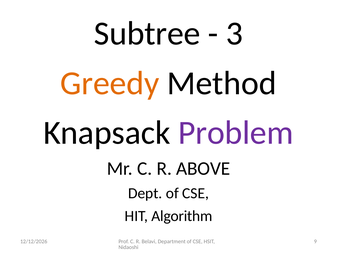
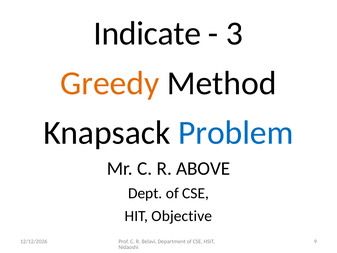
Subtree: Subtree -> Indicate
Problem colour: purple -> blue
Algorithm: Algorithm -> Objective
